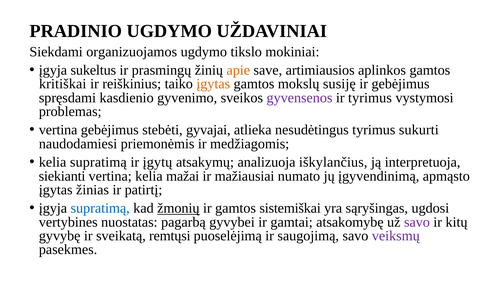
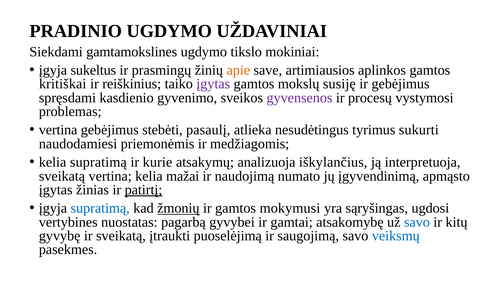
organizuojamos: organizuojamos -> gamtamokslines
įgytas at (213, 84) colour: orange -> purple
ir tyrimus: tyrimus -> procesų
gyvajai: gyvajai -> pasaulį
įgytų: įgytų -> kurie
siekianti at (62, 176): siekianti -> sveikatą
mažiausiai: mažiausiai -> naudojimą
patirtį underline: none -> present
sistemiškai: sistemiškai -> mokymusi
savo at (417, 222) colour: purple -> blue
remtųsi: remtųsi -> įtraukti
veiksmų colour: purple -> blue
